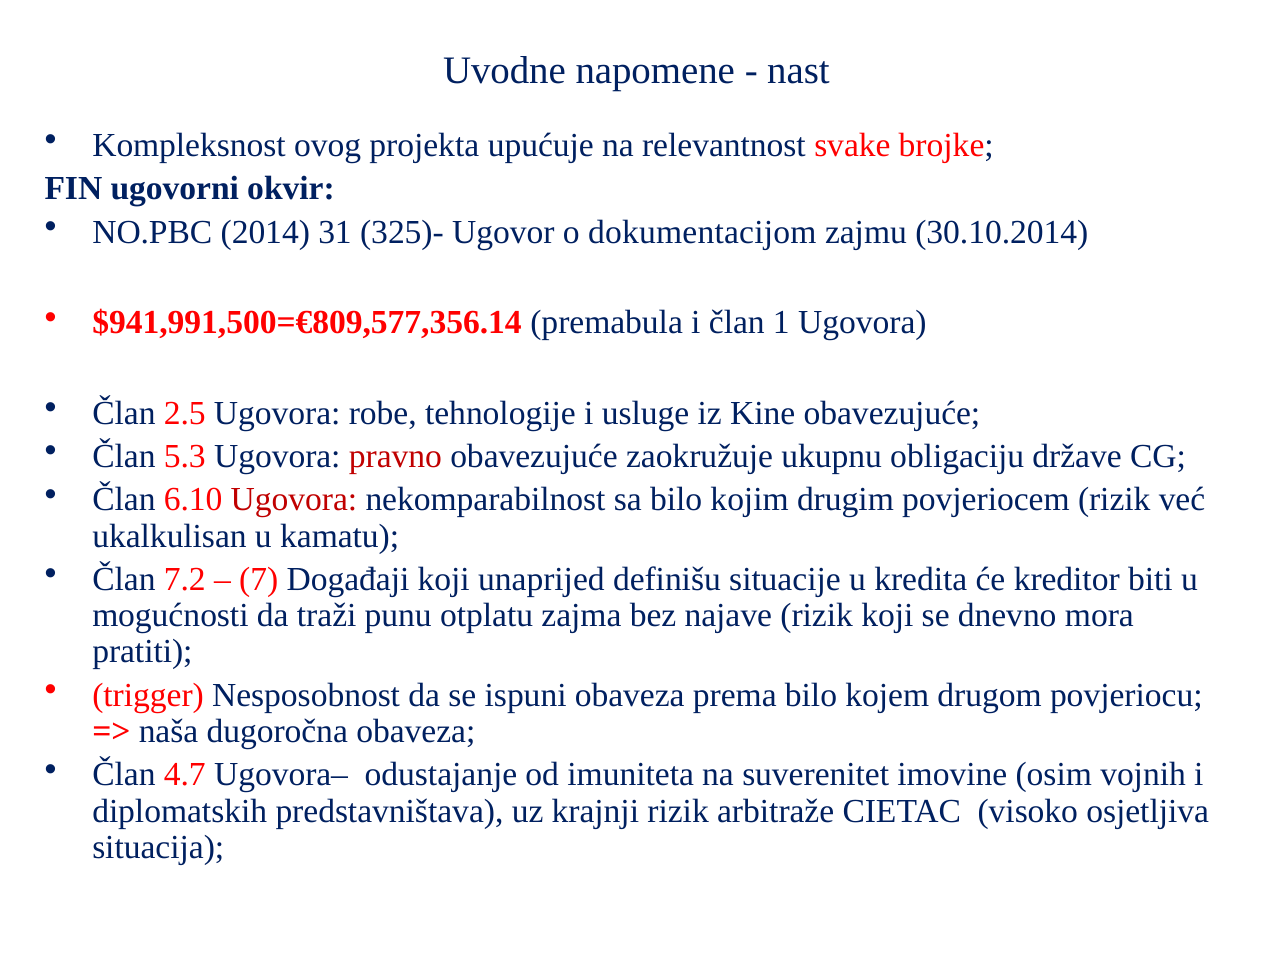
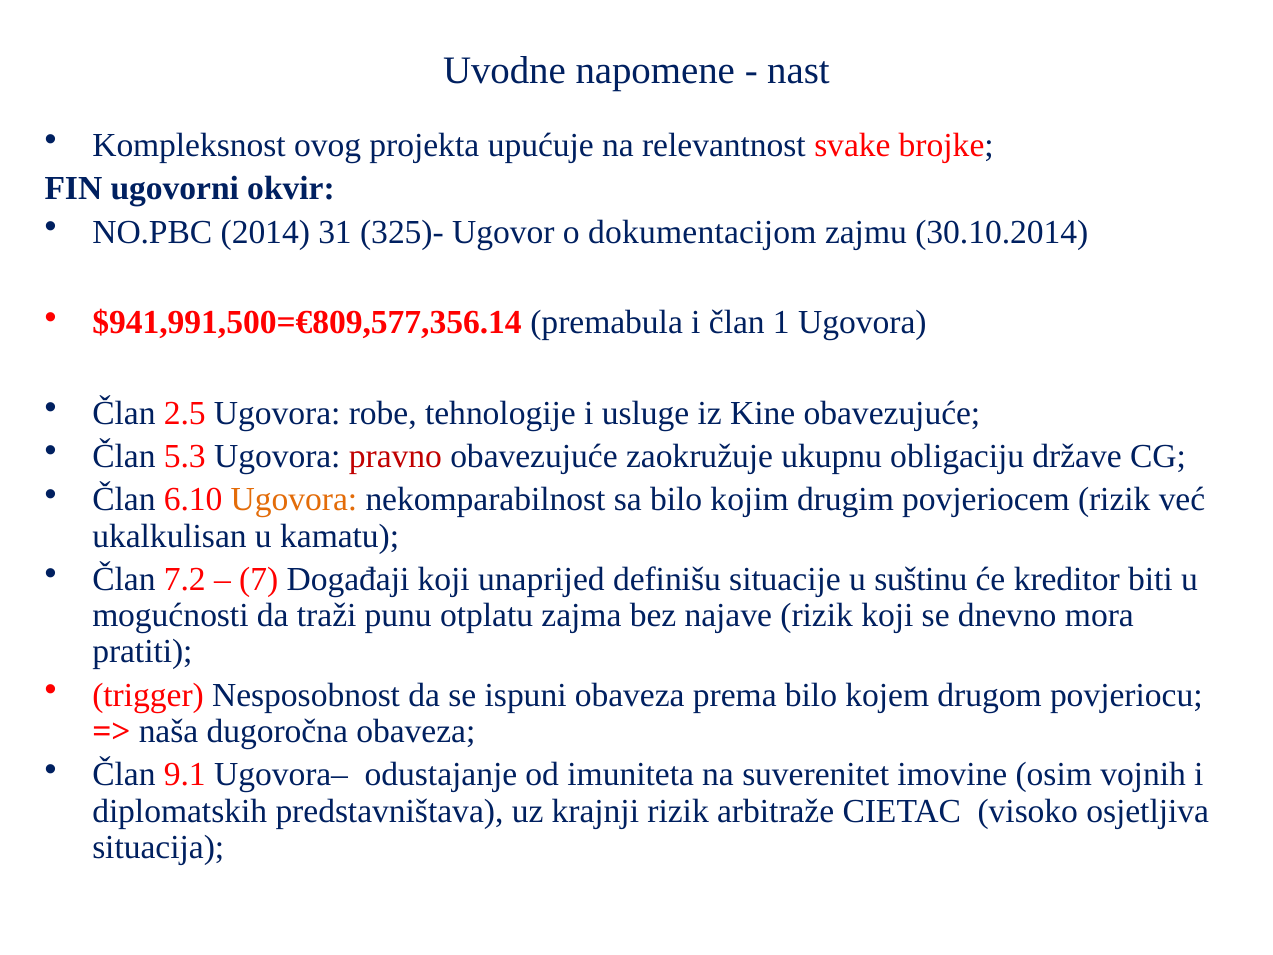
Ugovora at (294, 500) colour: red -> orange
kredita: kredita -> suštinu
4.7: 4.7 -> 9.1
